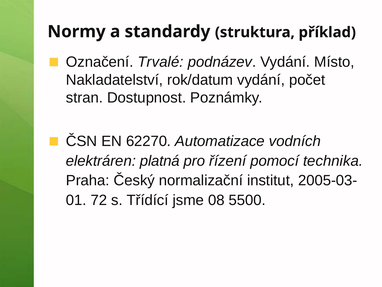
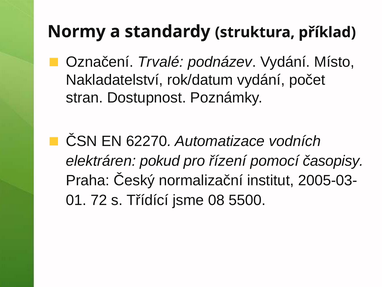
platná: platná -> pokud
technika: technika -> časopisy
